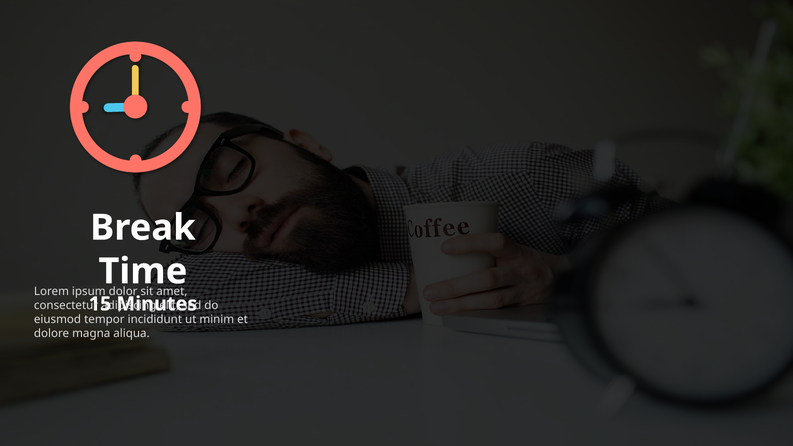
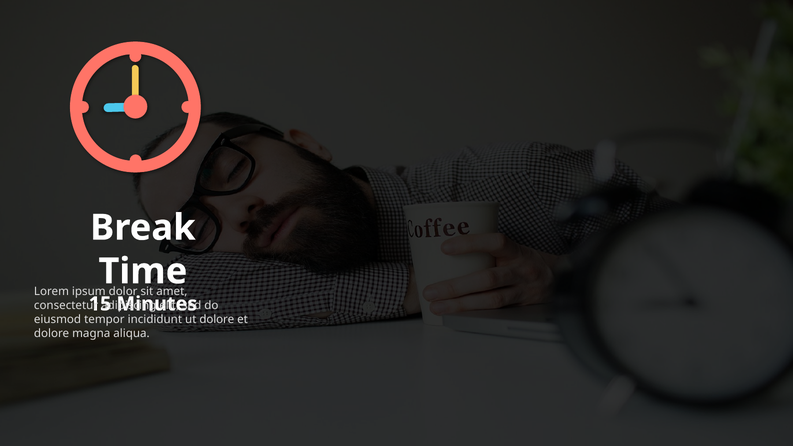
minim at (217, 319): minim -> dolore
